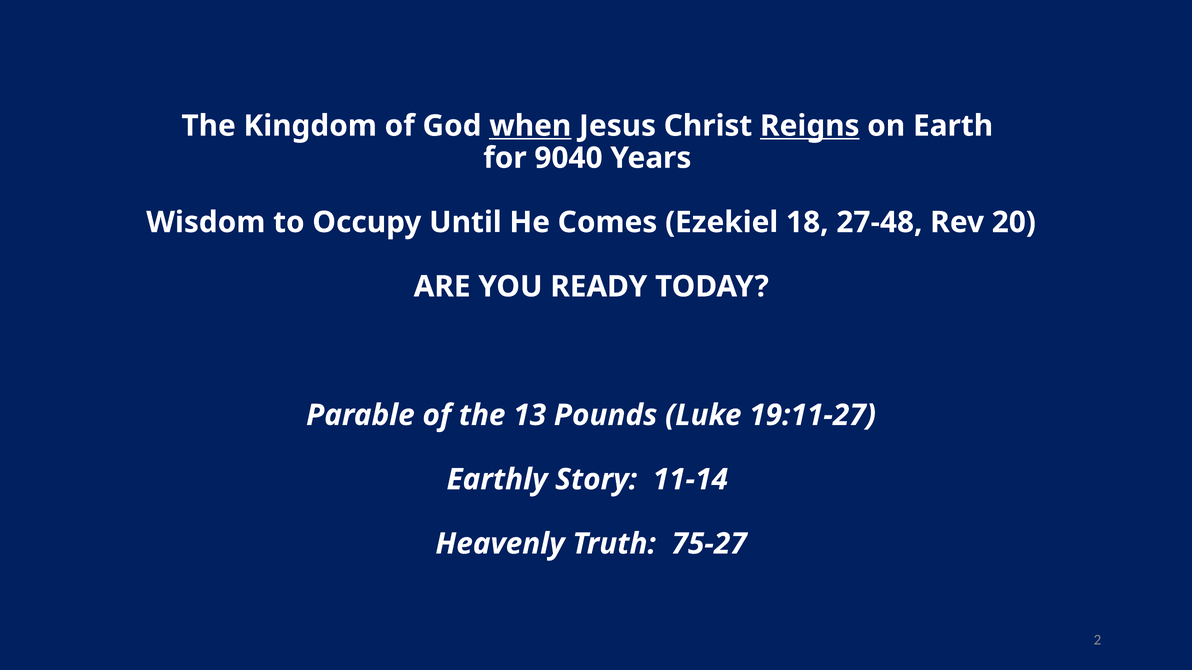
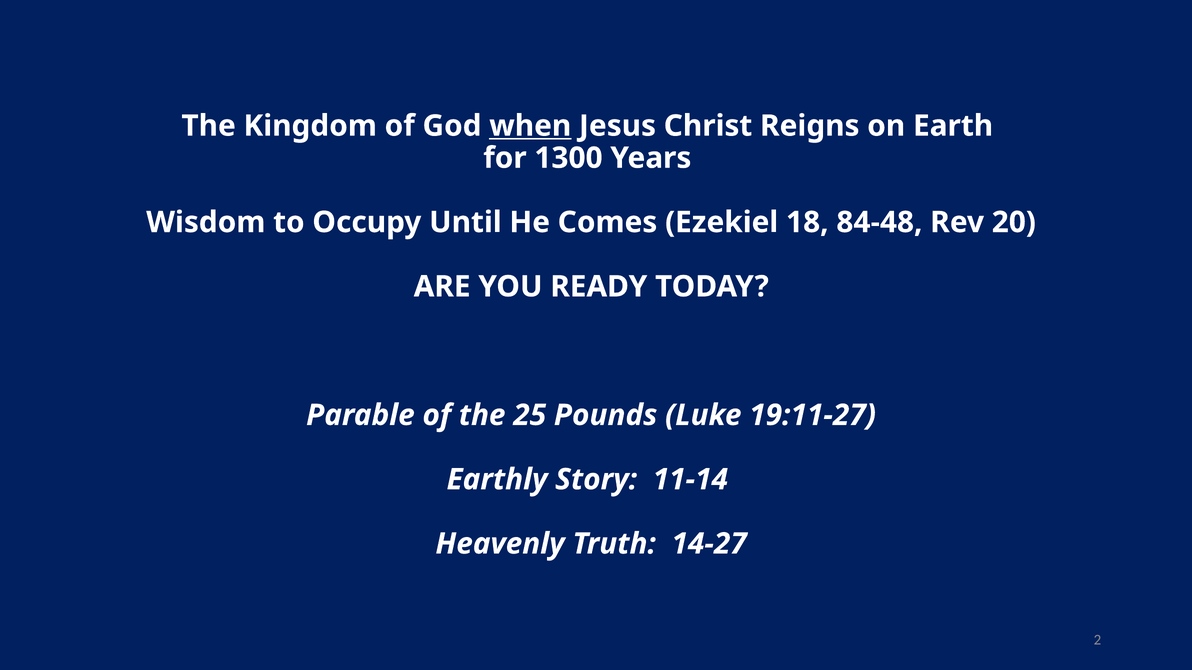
Reigns underline: present -> none
9040: 9040 -> 1300
27-48: 27-48 -> 84-48
13: 13 -> 25
75-27: 75-27 -> 14-27
